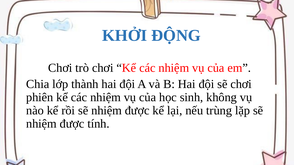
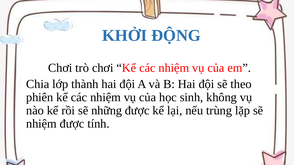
sẽ chơi: chơi -> theo
rồi sẽ nhiệm: nhiệm -> những
